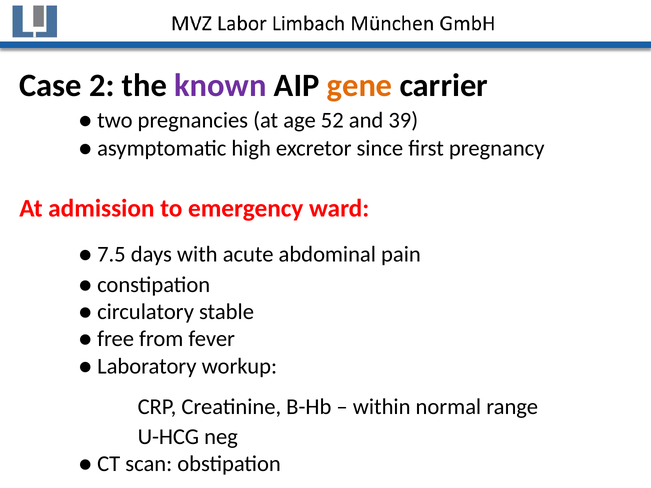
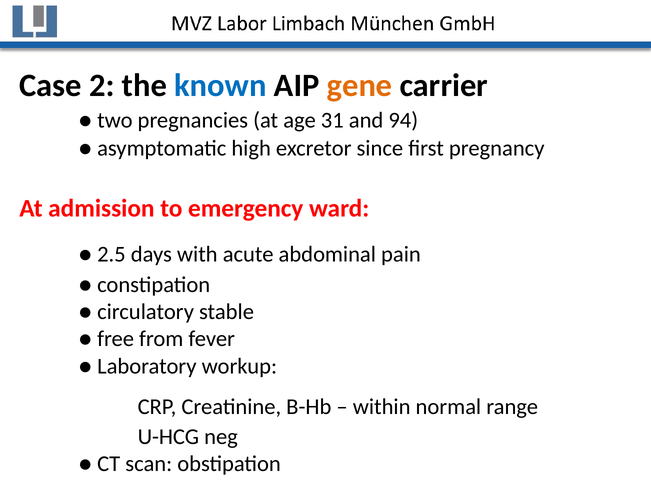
known colour: purple -> blue
52: 52 -> 31
39: 39 -> 94
7.5: 7.5 -> 2.5
